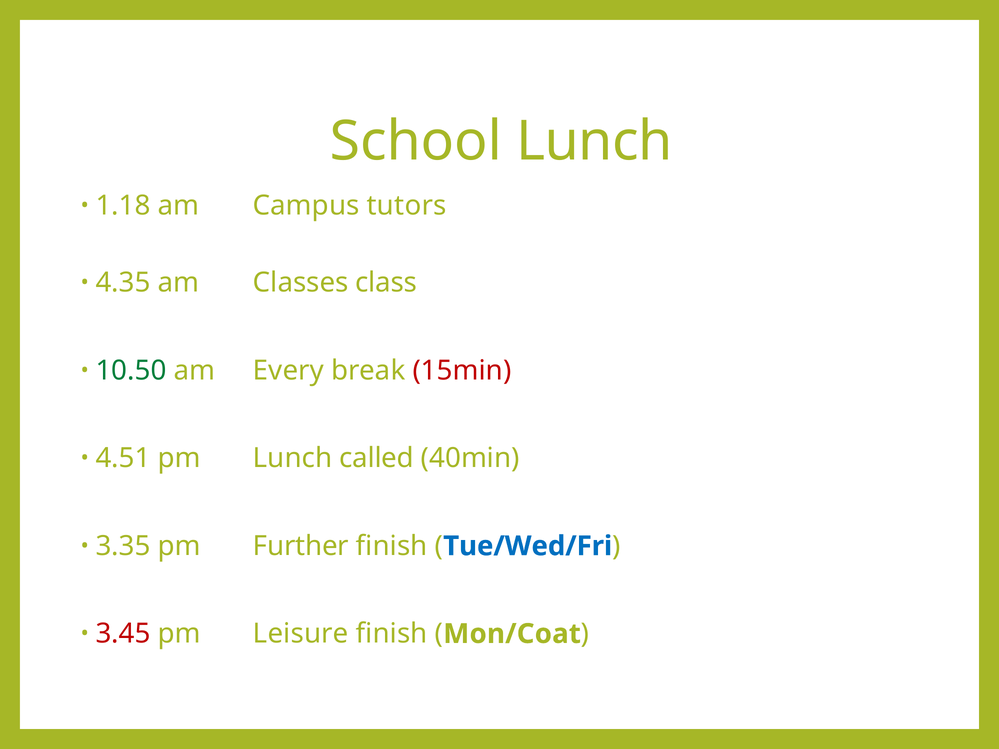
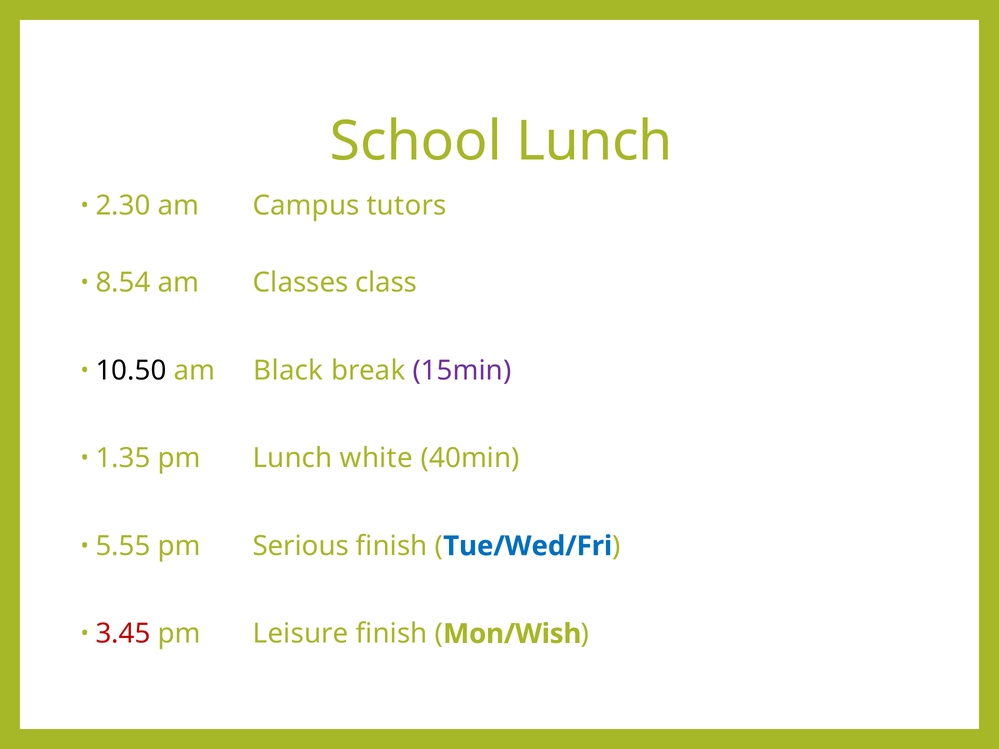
1.18: 1.18 -> 2.30
4.35: 4.35 -> 8.54
10.50 colour: green -> black
Every: Every -> Black
15min colour: red -> purple
4.51: 4.51 -> 1.35
called: called -> white
3.35: 3.35 -> 5.55
Further: Further -> Serious
Mon/Coat: Mon/Coat -> Mon/Wish
